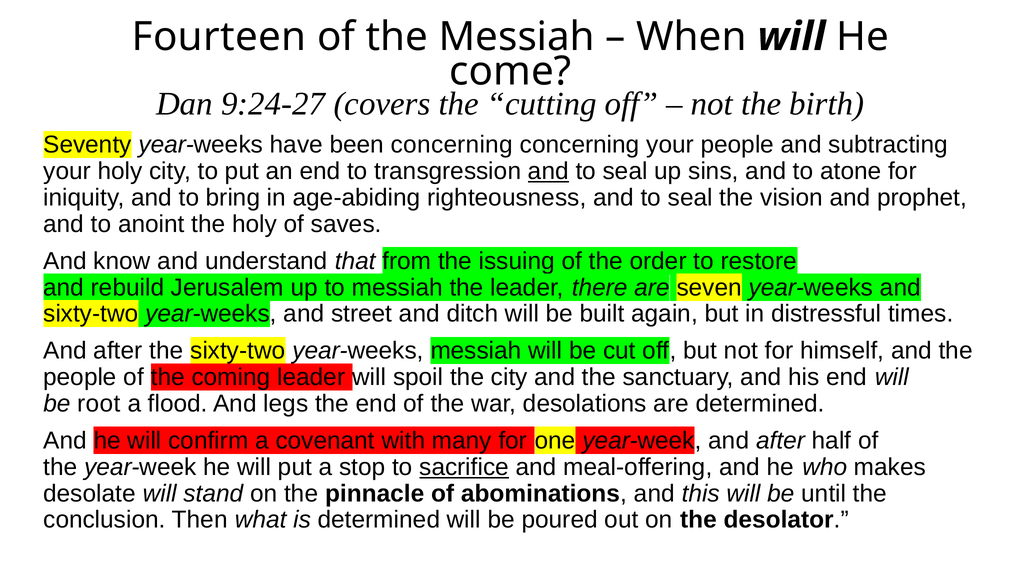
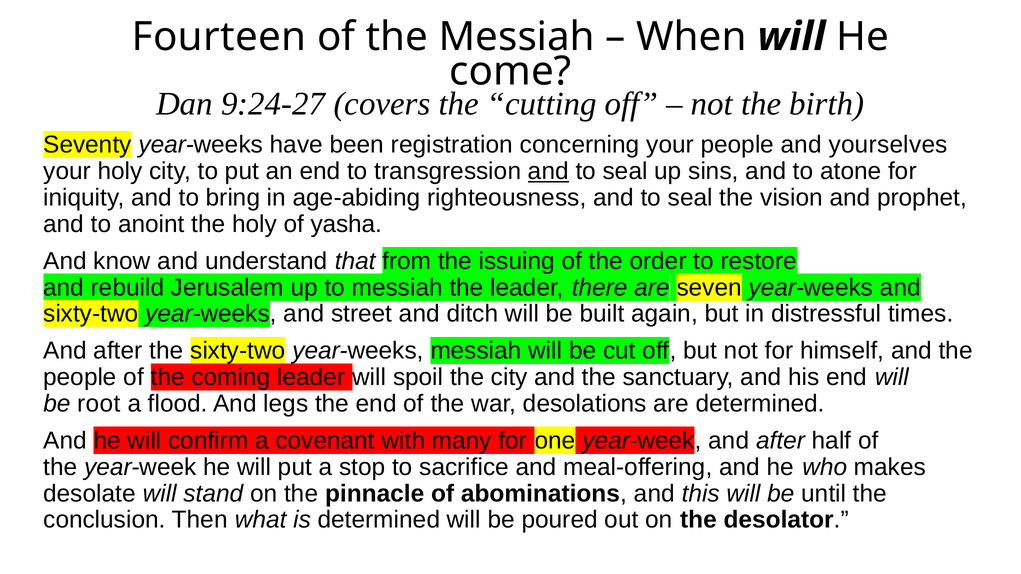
been concerning: concerning -> registration
subtracting: subtracting -> yourselves
saves: saves -> yasha
sacrifice underline: present -> none
